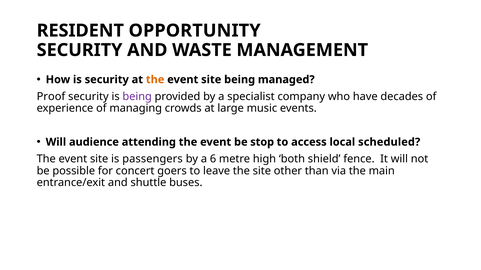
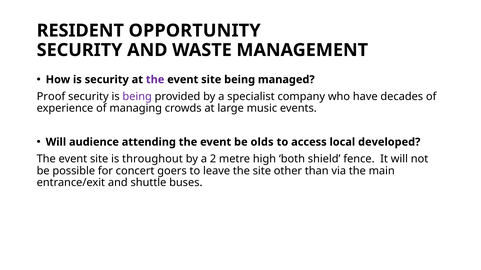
the at (155, 80) colour: orange -> purple
stop: stop -> olds
scheduled: scheduled -> developed
passengers: passengers -> throughout
6: 6 -> 2
